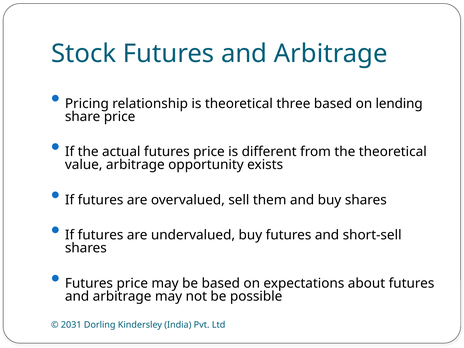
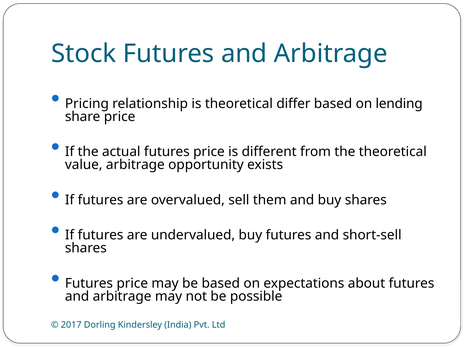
three: three -> differ
2031: 2031 -> 2017
